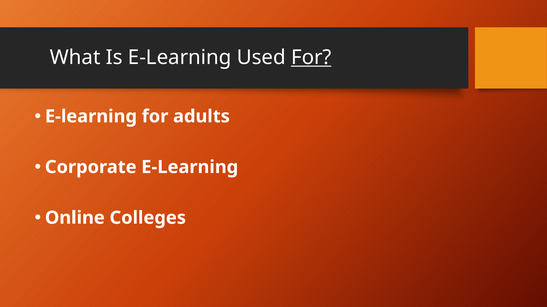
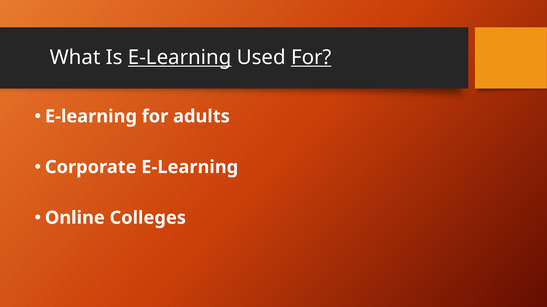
E-Learning at (180, 58) underline: none -> present
